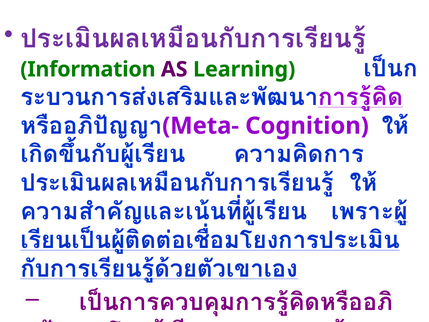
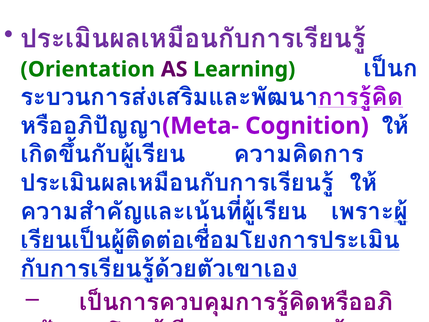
Information: Information -> Orientation
